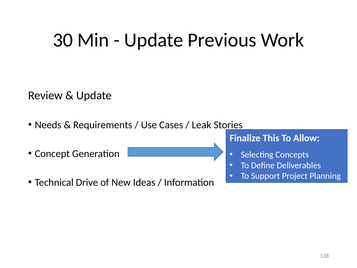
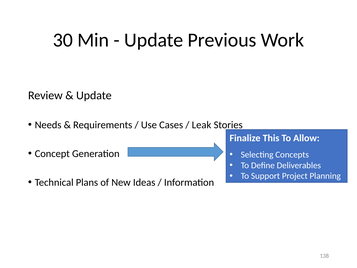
Drive: Drive -> Plans
